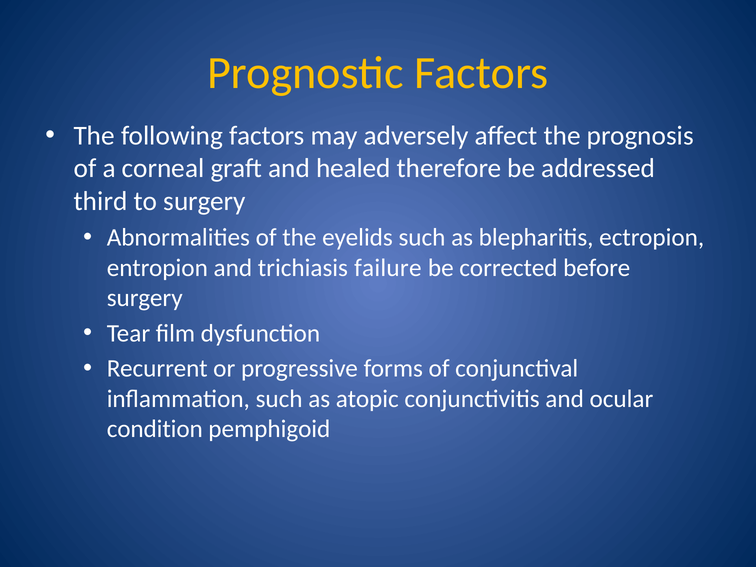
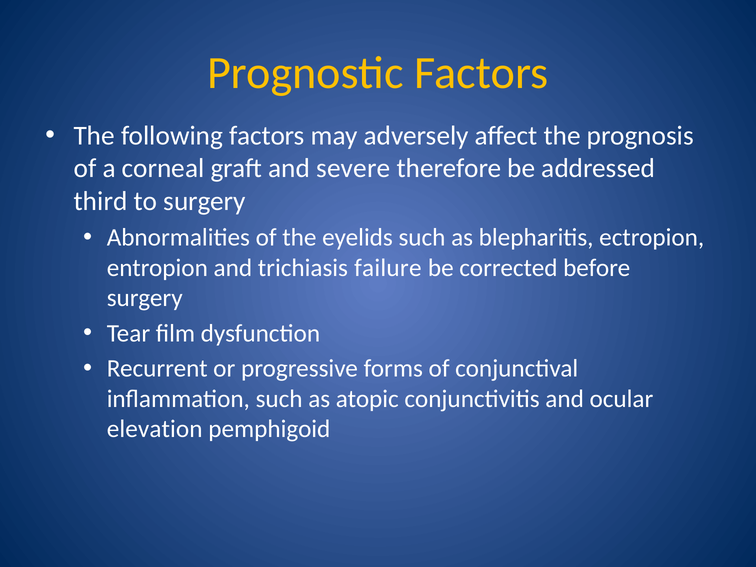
healed: healed -> severe
condition: condition -> elevation
